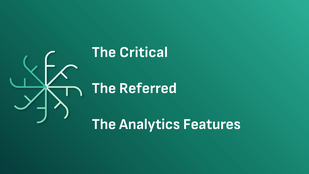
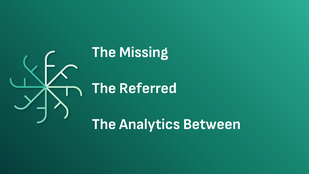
Critical: Critical -> Missing
Features: Features -> Between
